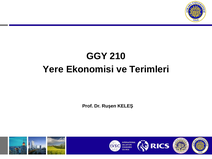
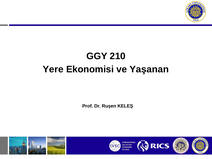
Terimleri: Terimleri -> Yaşanan
